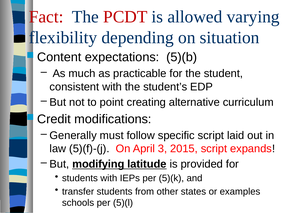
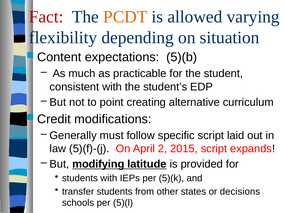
PCDT colour: red -> orange
3: 3 -> 2
examples: examples -> decisions
